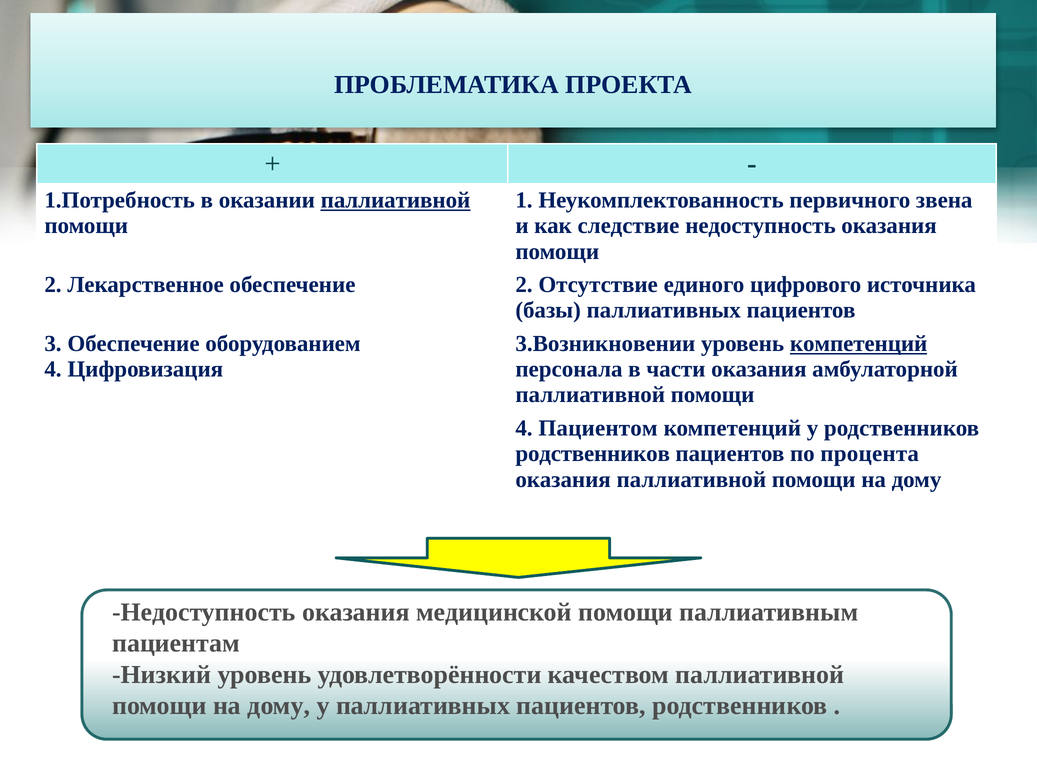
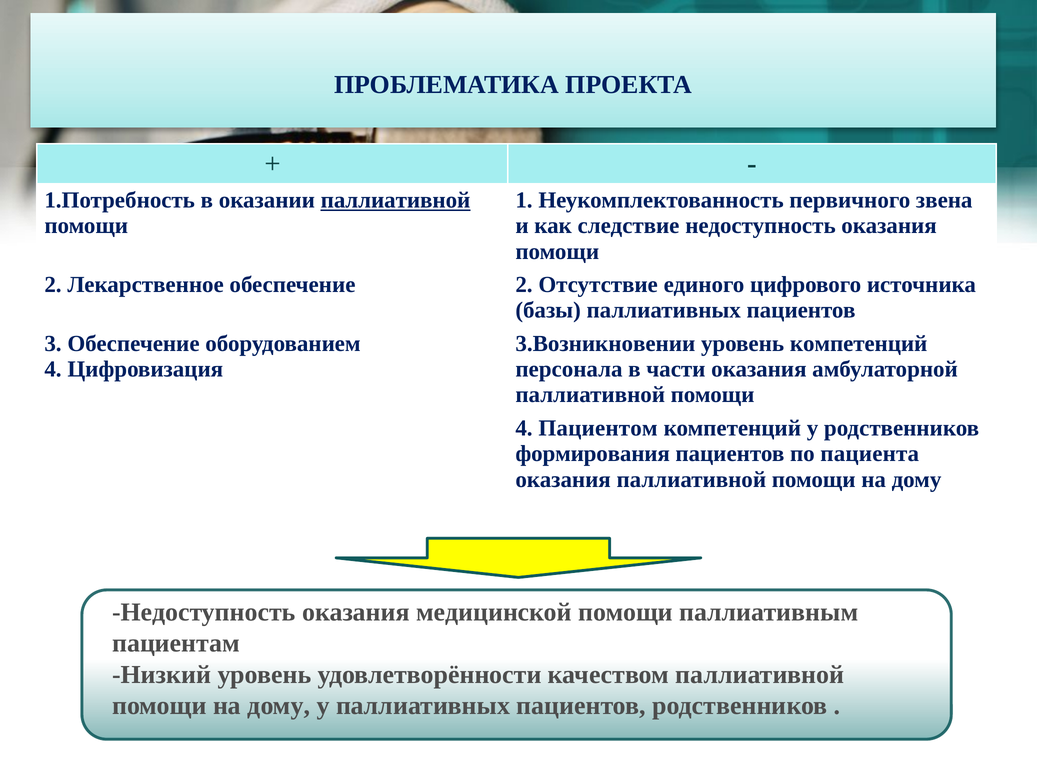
компетенций at (859, 344) underline: present -> none
родственников at (593, 454): родственников -> формирования
процента: процента -> пациента
